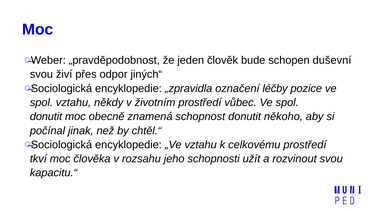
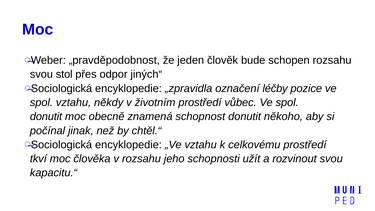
schopen duševní: duševní -> rozsahu
živí: živí -> stol
